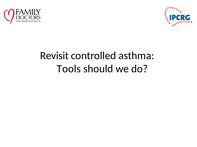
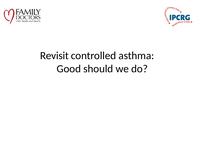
Tools: Tools -> Good
